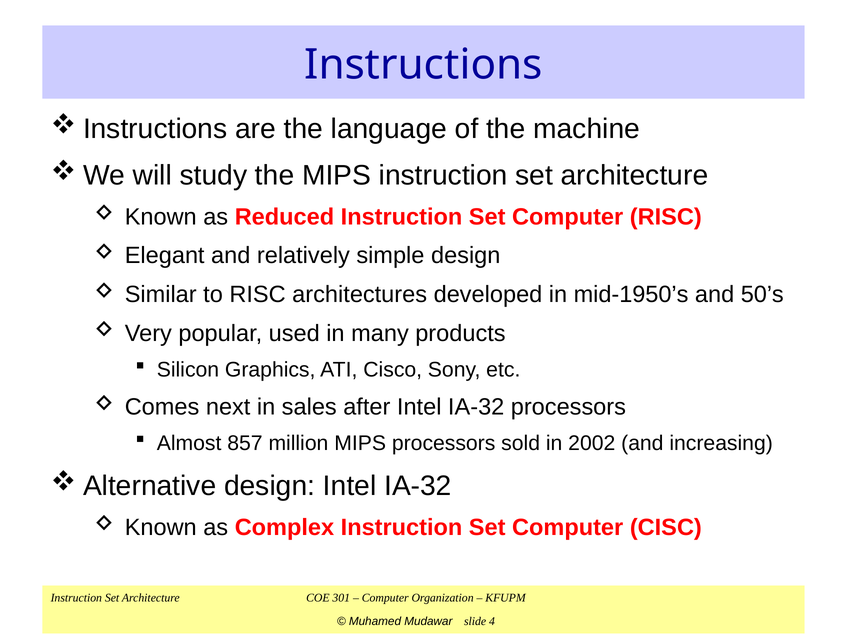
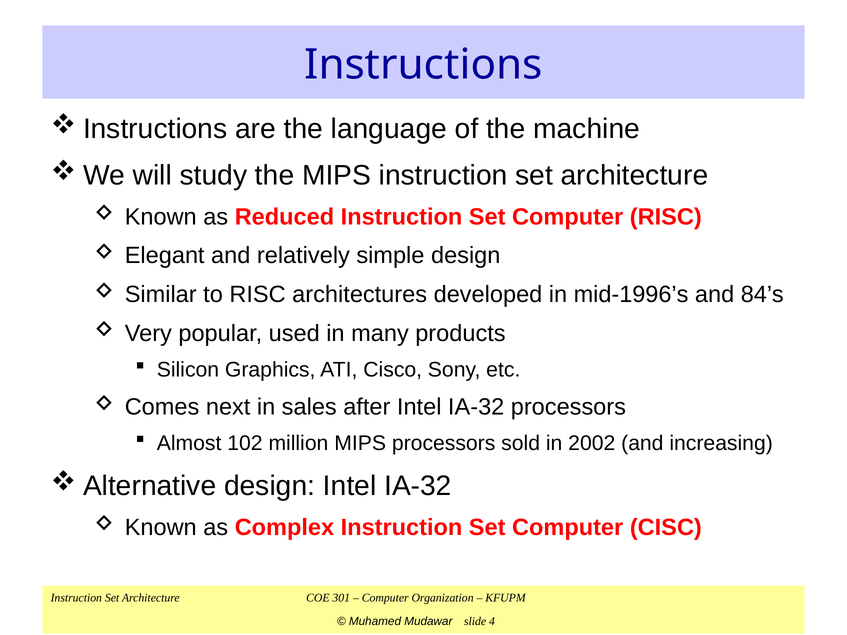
mid-1950’s: mid-1950’s -> mid-1996’s
50’s: 50’s -> 84’s
857: 857 -> 102
